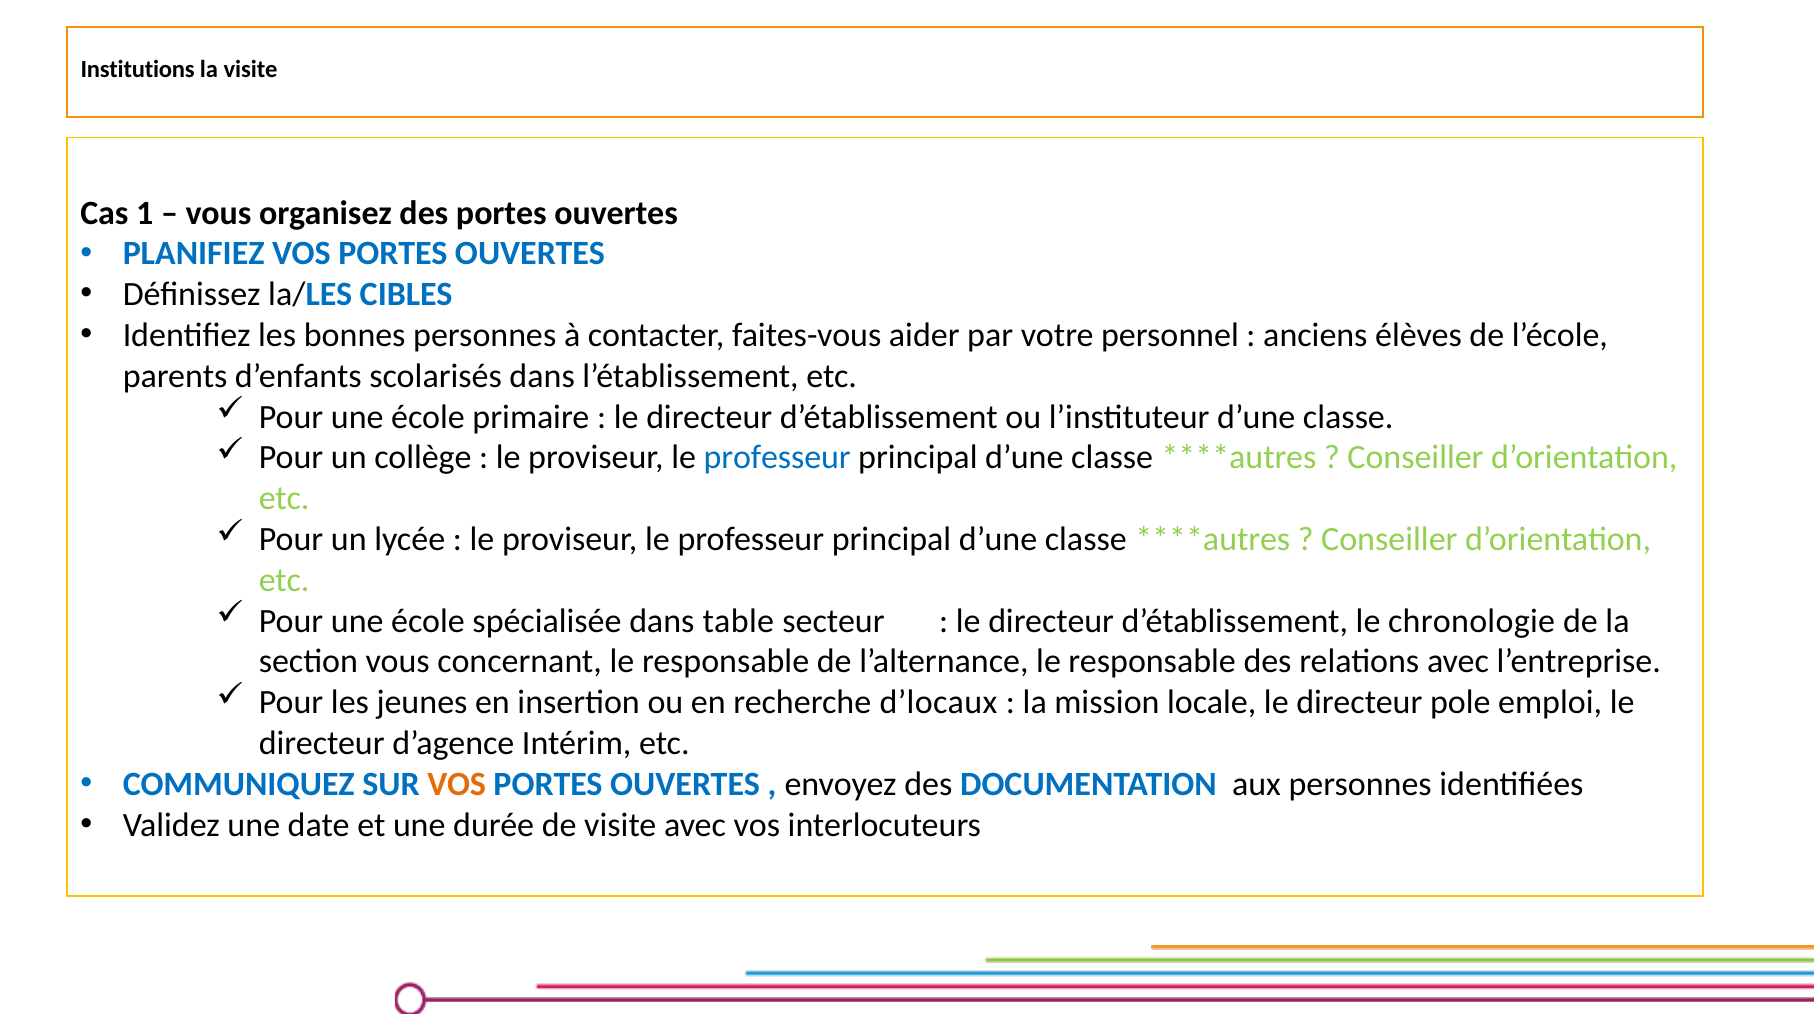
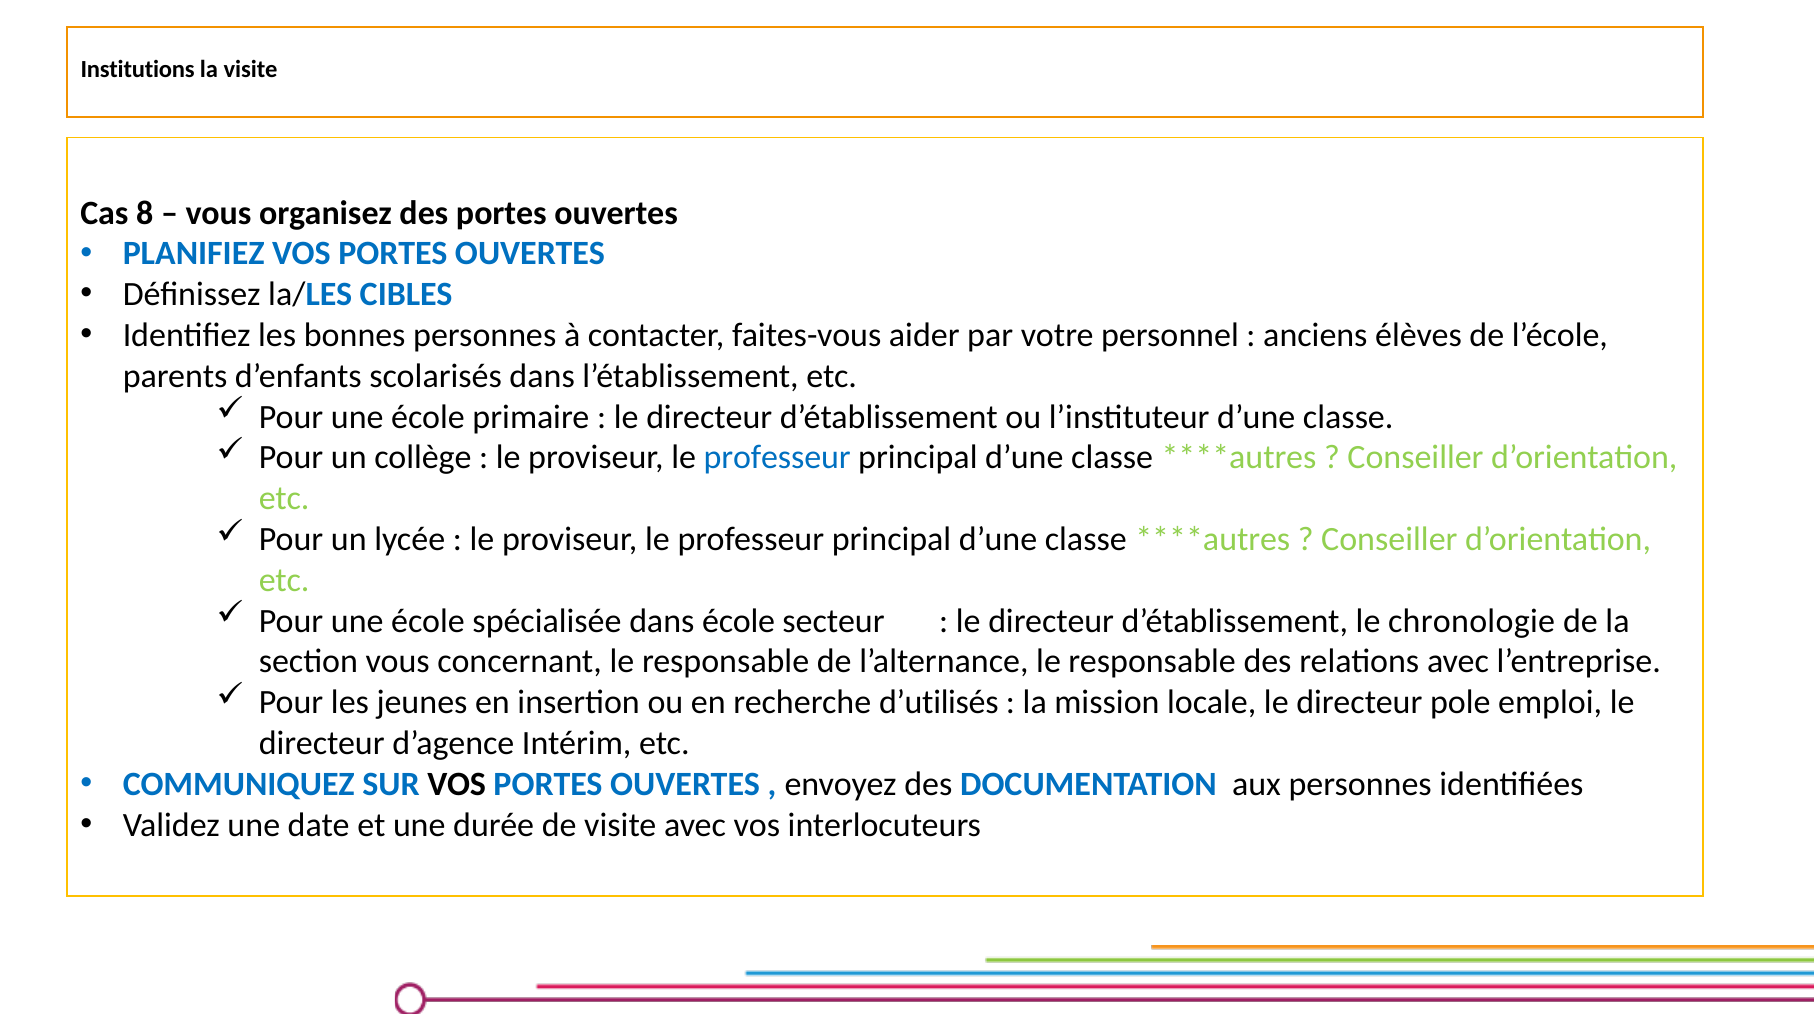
1: 1 -> 8
dans table: table -> école
d’locaux: d’locaux -> d’utilisés
VOS at (457, 784) colour: orange -> black
